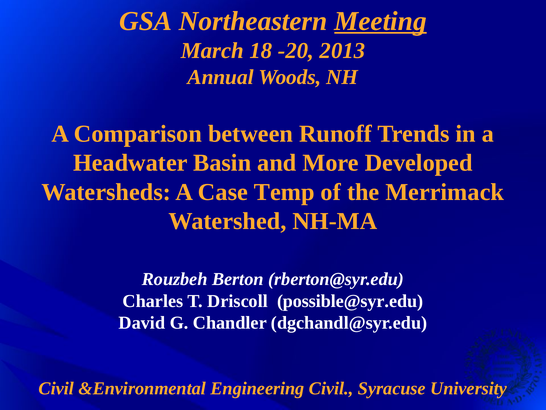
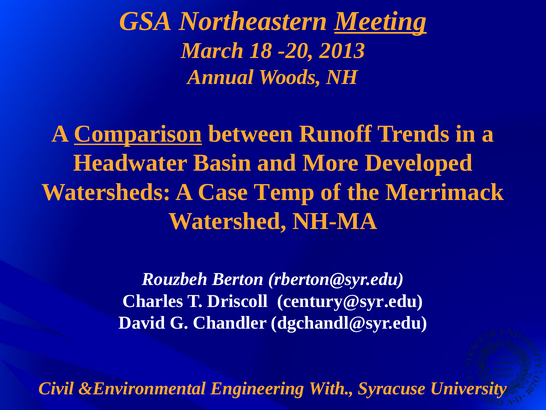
Comparison underline: none -> present
possible@syr.edu: possible@syr.edu -> century@syr.edu
Engineering Civil: Civil -> With
